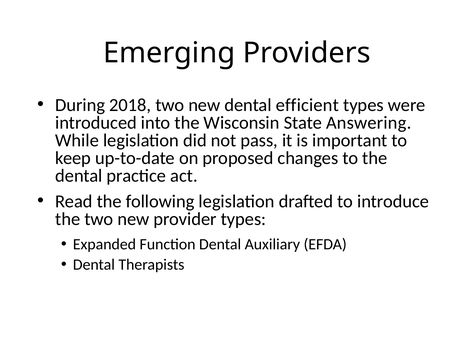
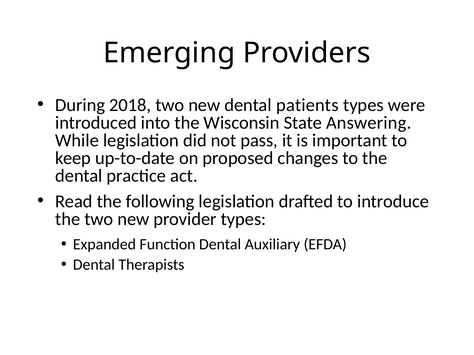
efficient: efficient -> patients
